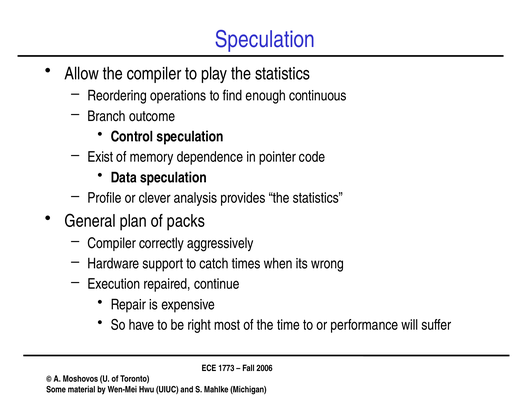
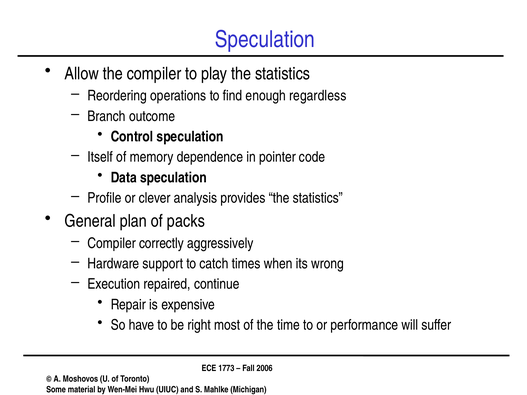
continuous: continuous -> regardless
Exist: Exist -> Itself
